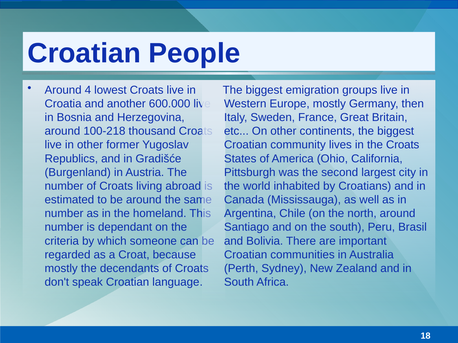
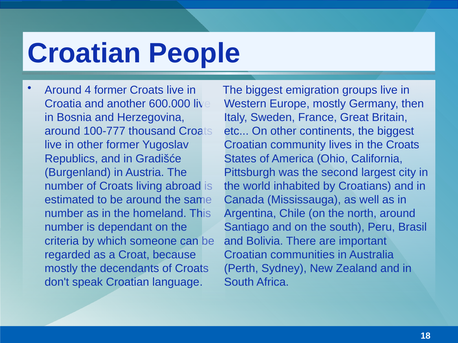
4 lowest: lowest -> former
100-218: 100-218 -> 100-777
